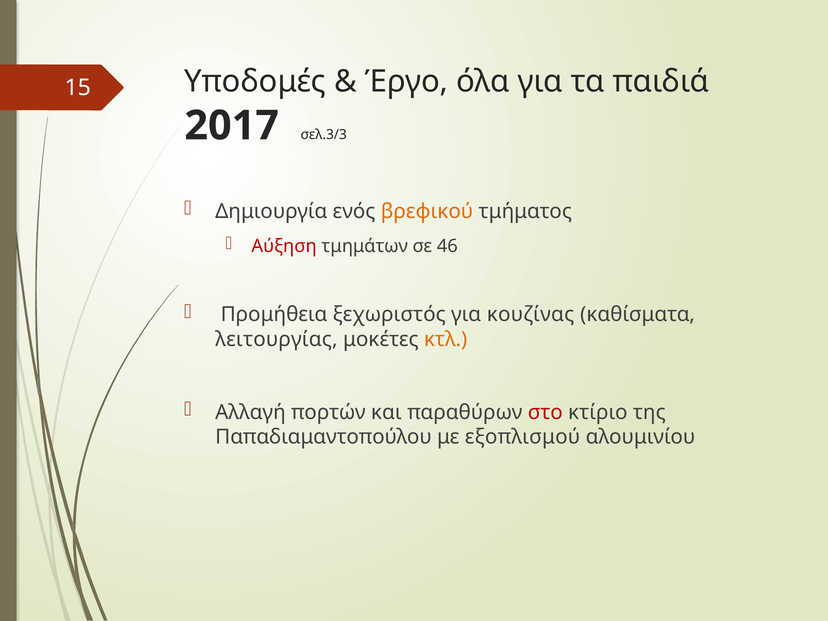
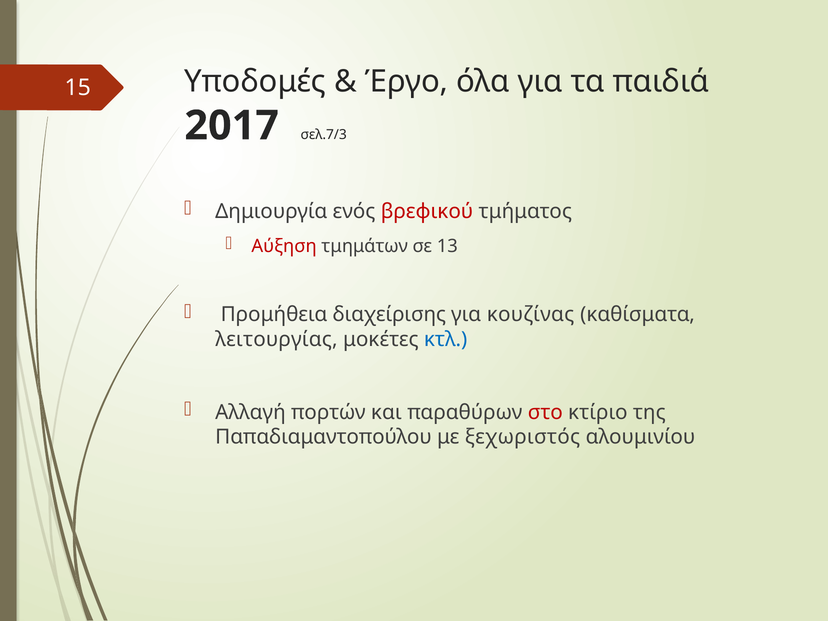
σελ.3/3: σελ.3/3 -> σελ.7/3
βρεφικού colour: orange -> red
46: 46 -> 13
ξεχωριστός: ξεχωριστός -> διαχείρισης
κτλ colour: orange -> blue
εξοπλισμού: εξοπλισμού -> ξεχωριστός
